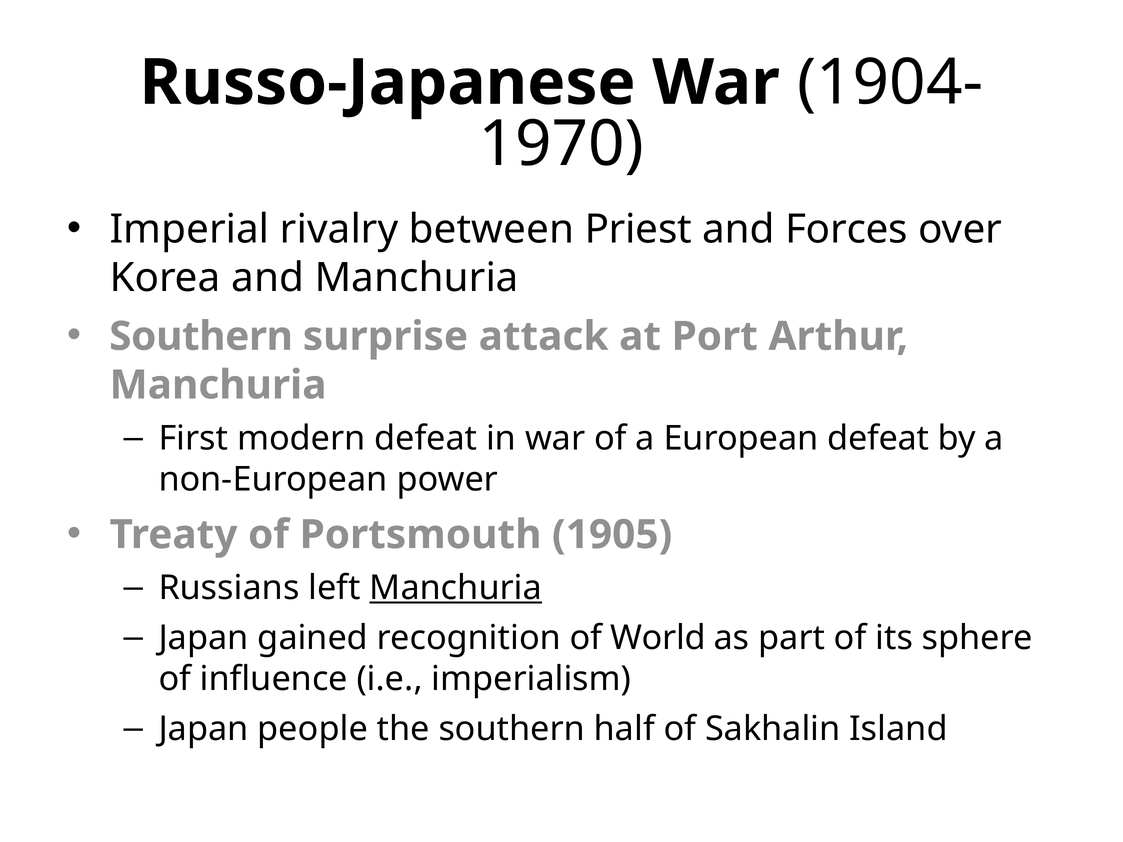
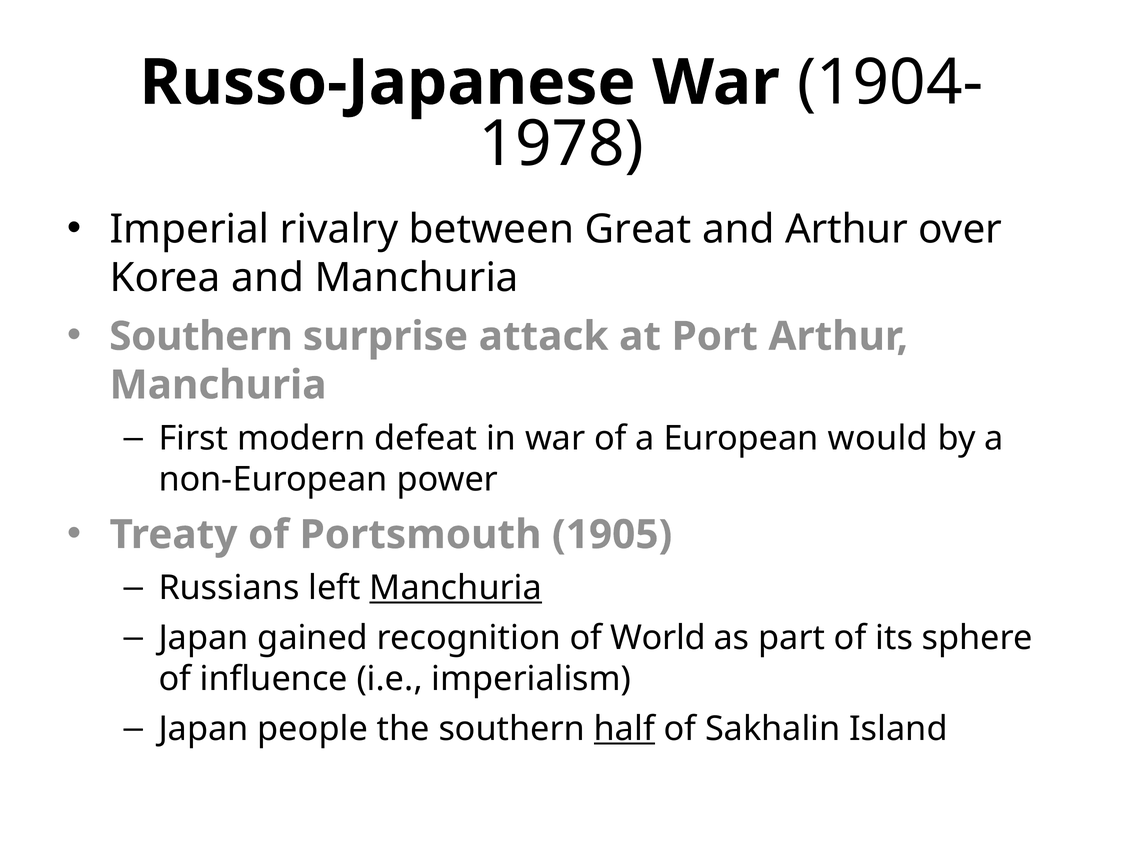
1970: 1970 -> 1978
Priest: Priest -> Great
and Forces: Forces -> Arthur
European defeat: defeat -> would
half underline: none -> present
